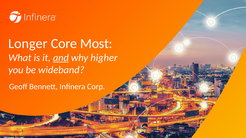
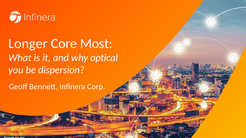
and underline: present -> none
higher: higher -> optical
wideband: wideband -> dispersion
